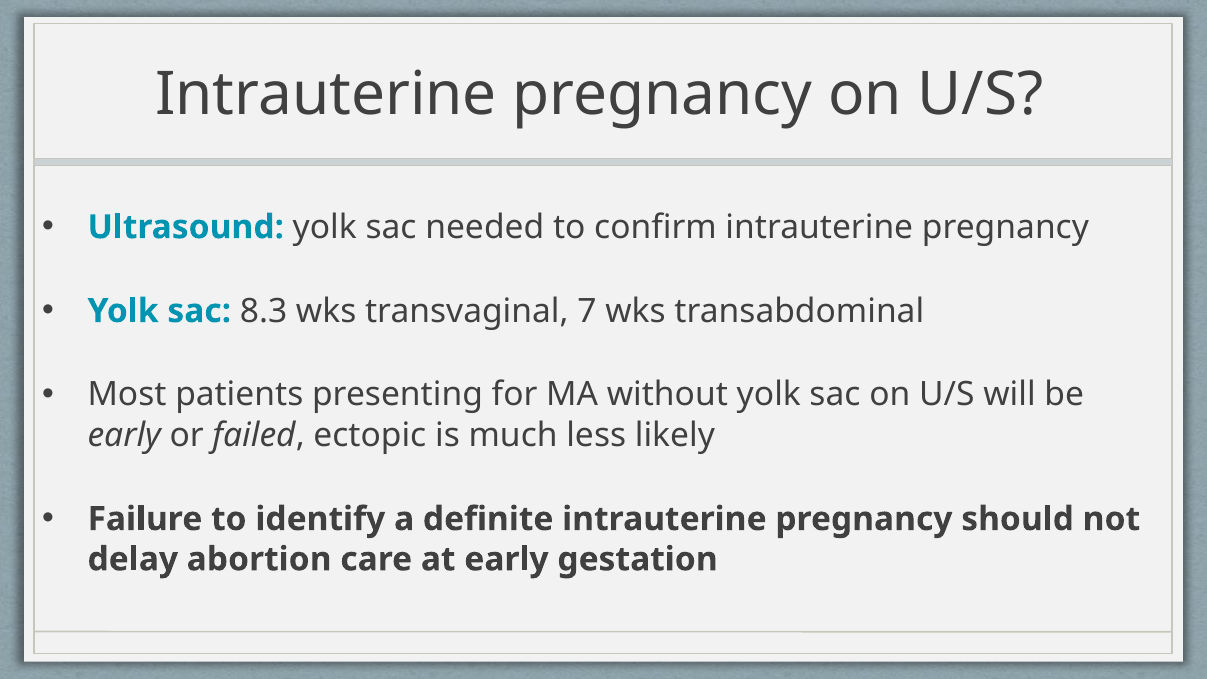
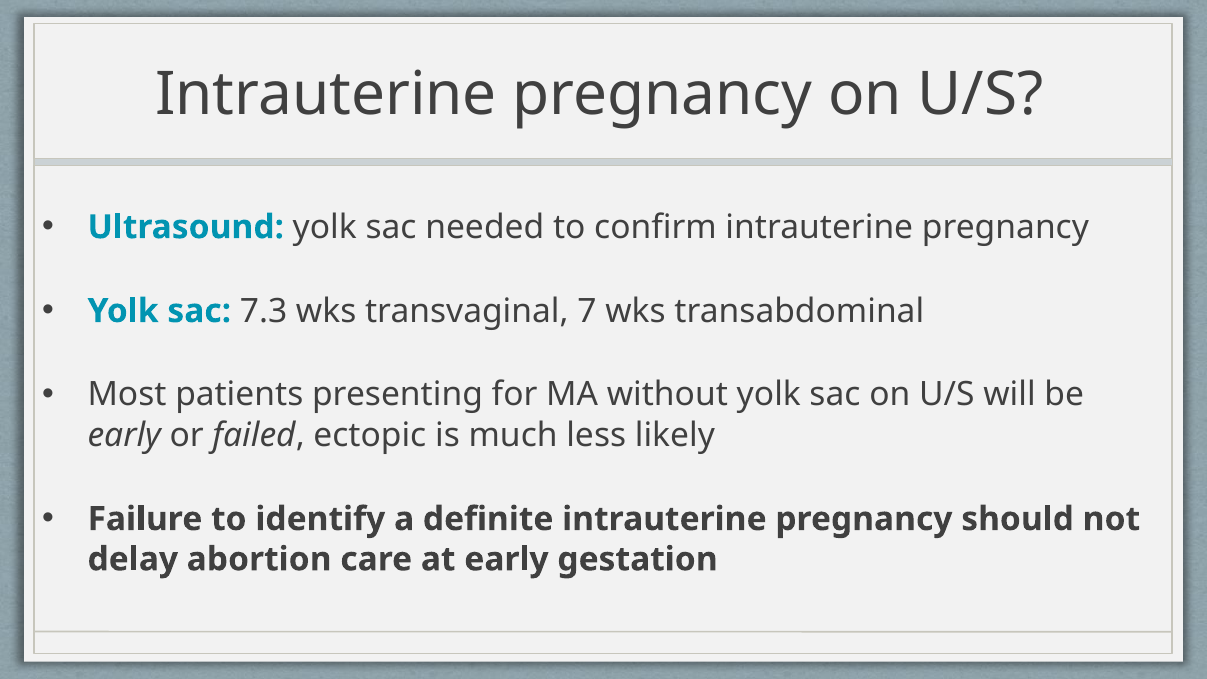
8.3: 8.3 -> 7.3
